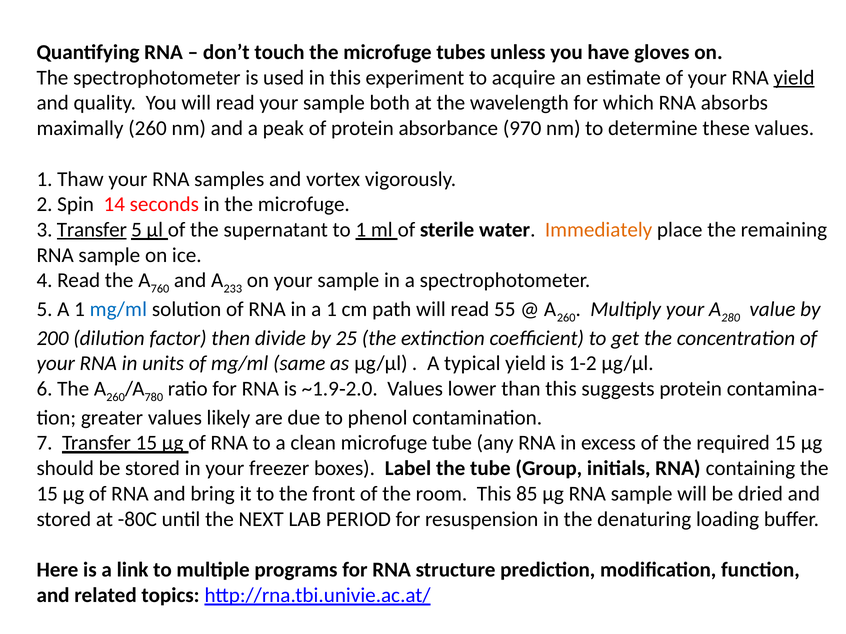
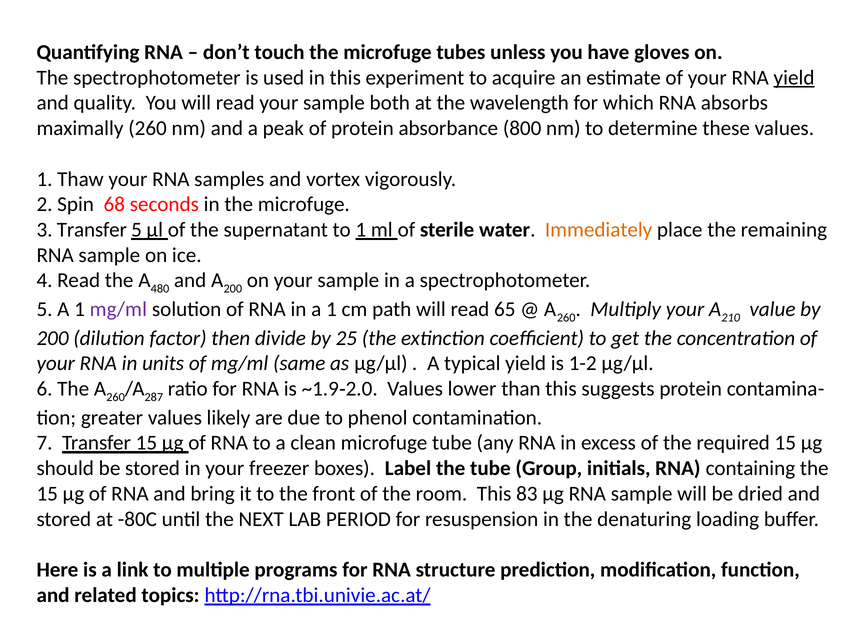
970: 970 -> 800
14: 14 -> 68
Transfer at (92, 230) underline: present -> none
760: 760 -> 480
A 233: 233 -> 200
mg/ml at (118, 310) colour: blue -> purple
55: 55 -> 65
280: 280 -> 210
780: 780 -> 287
85: 85 -> 83
